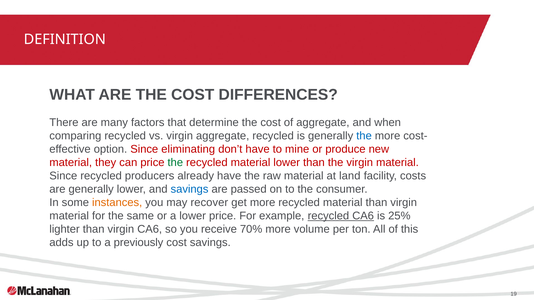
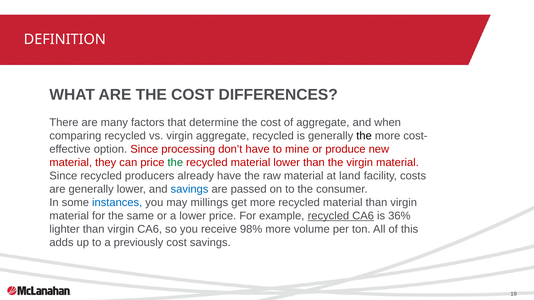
the at (364, 136) colour: blue -> black
eliminating: eliminating -> processing
instances colour: orange -> blue
recover: recover -> millings
25%: 25% -> 36%
70%: 70% -> 98%
